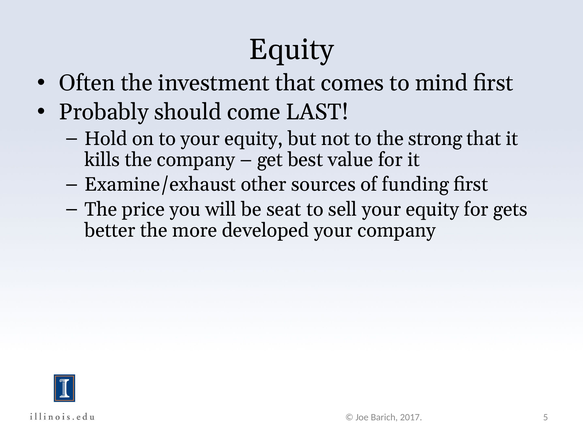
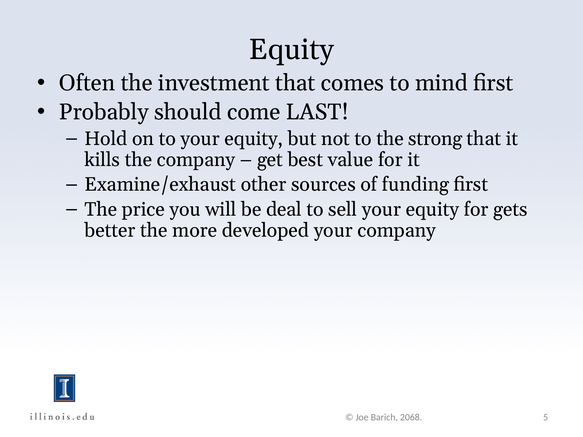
seat: seat -> deal
2017: 2017 -> 2068
